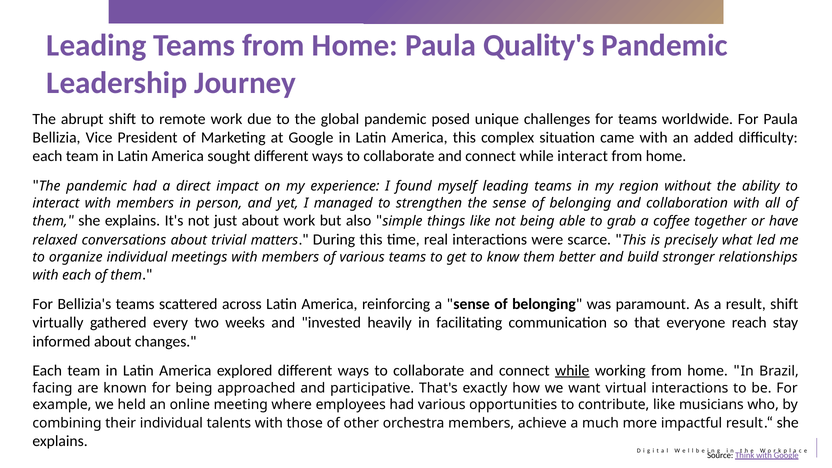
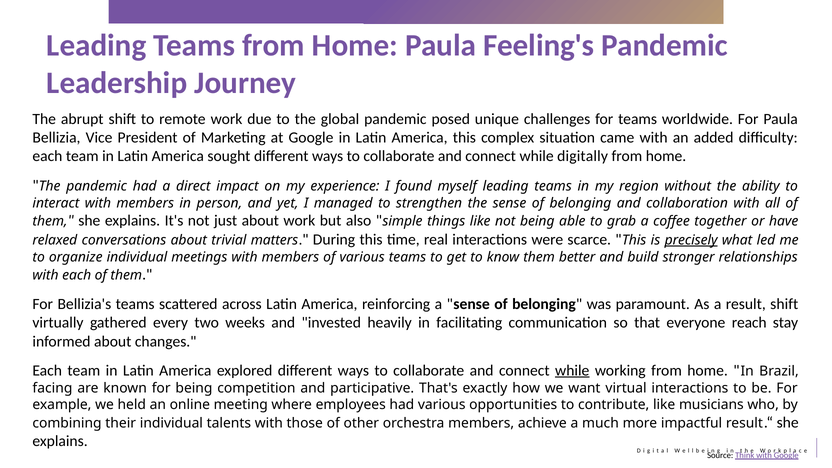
Quality's: Quality's -> Feeling's
while interact: interact -> digitally
precisely underline: none -> present
approached: approached -> competition
